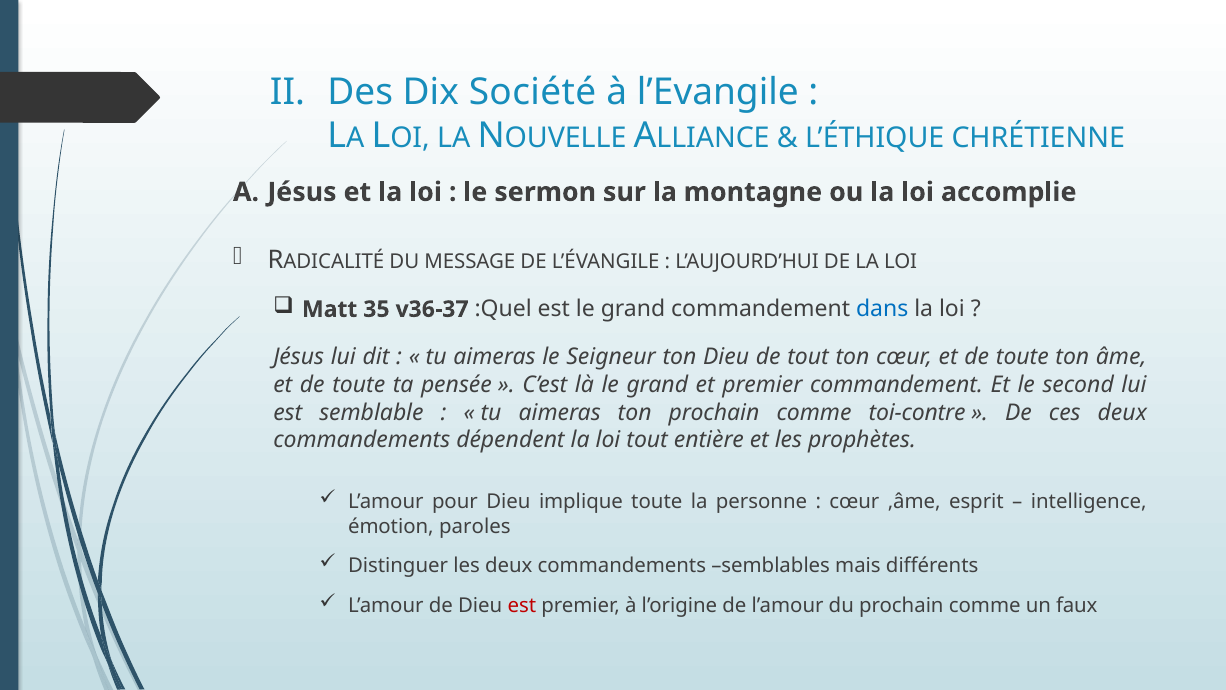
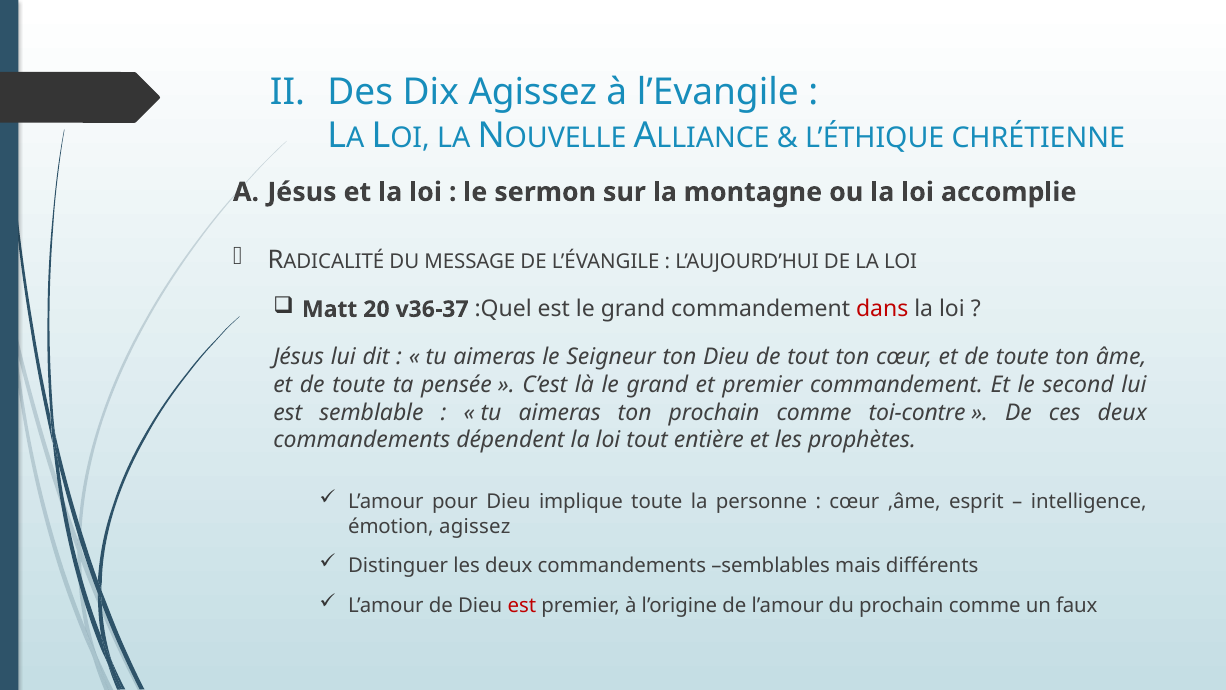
Dix Société: Société -> Agissez
35: 35 -> 20
dans colour: blue -> red
émotion paroles: paroles -> agissez
